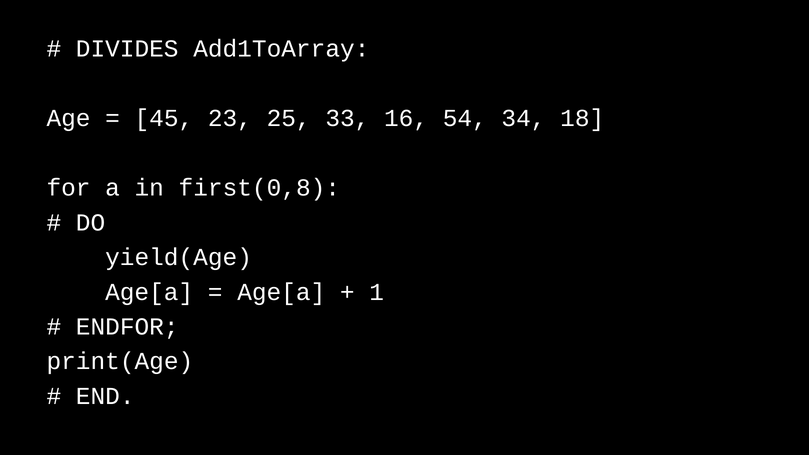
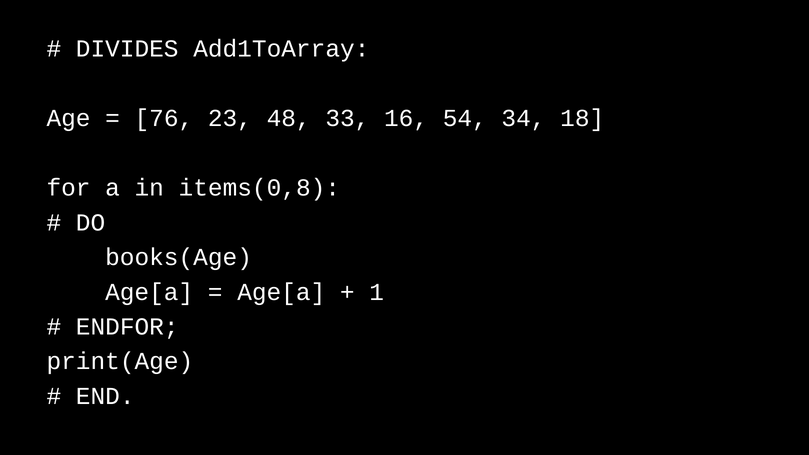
45: 45 -> 76
25: 25 -> 48
first(0,8: first(0,8 -> items(0,8
yield(Age: yield(Age -> books(Age
